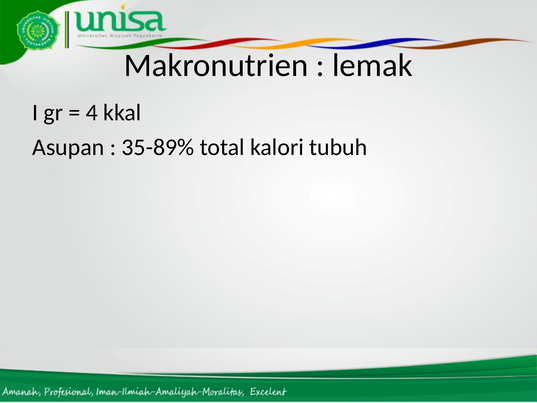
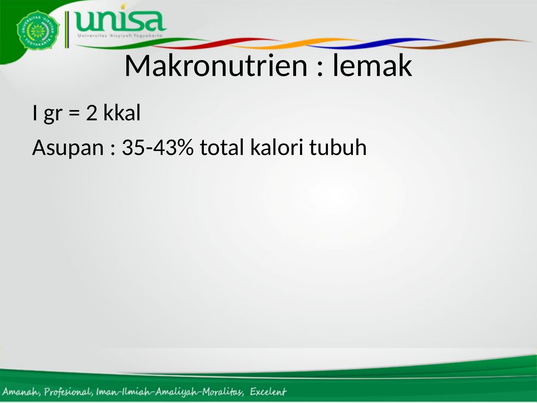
4: 4 -> 2
35-89%: 35-89% -> 35-43%
